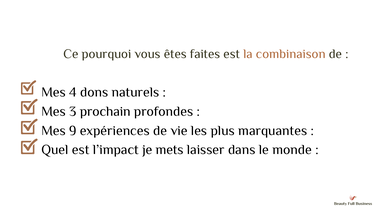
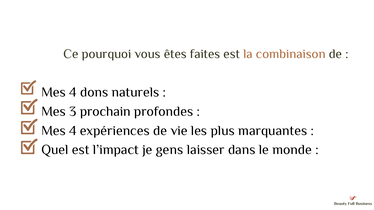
9 at (73, 131): 9 -> 4
mets: mets -> gens
